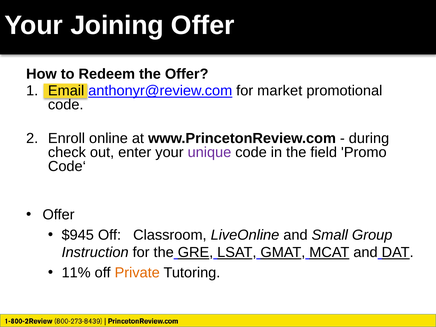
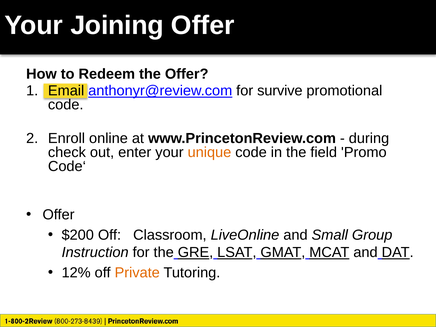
market: market -> survive
unique colour: purple -> orange
$945: $945 -> $200
11%: 11% -> 12%
